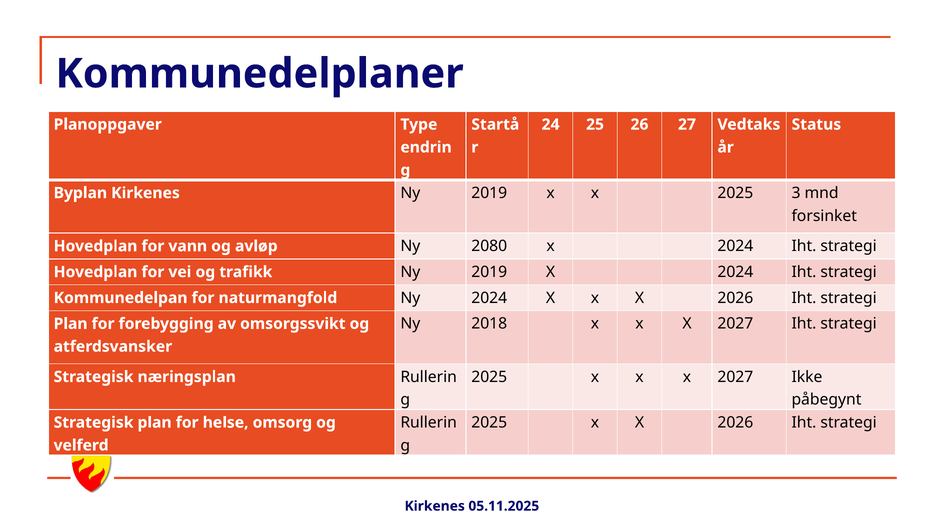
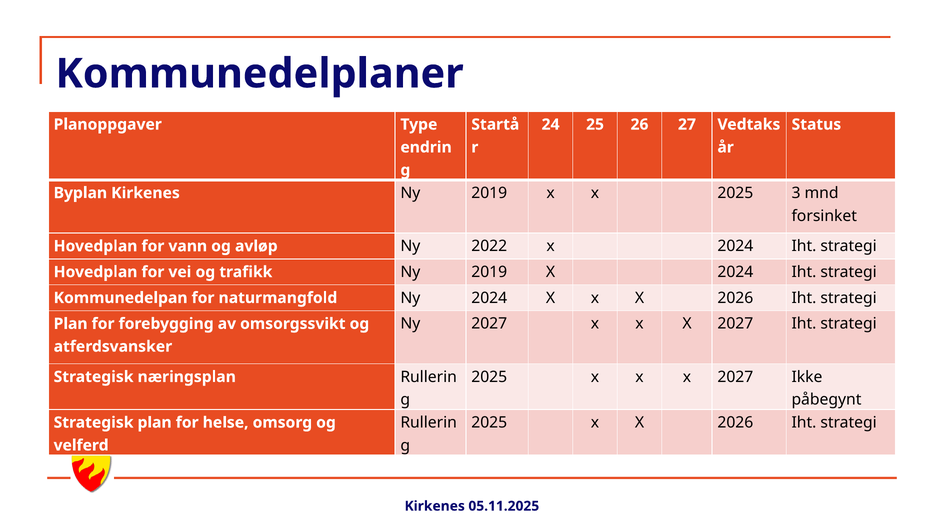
2080: 2080 -> 2022
Ny 2018: 2018 -> 2027
